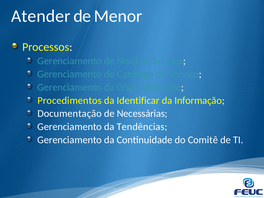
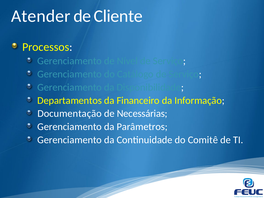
Menor: Menor -> Cliente
Procedimentos: Procedimentos -> Departamentos
Identificar: Identificar -> Financeiro
Tendências: Tendências -> Parâmetros
